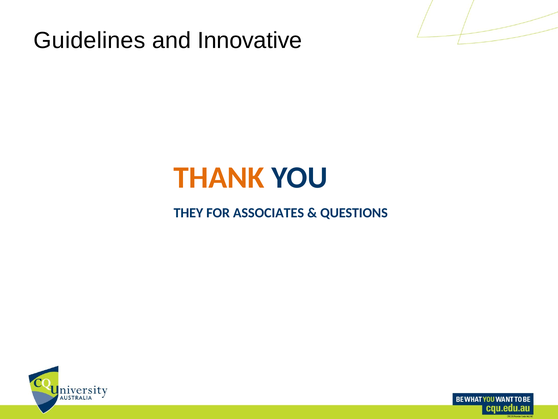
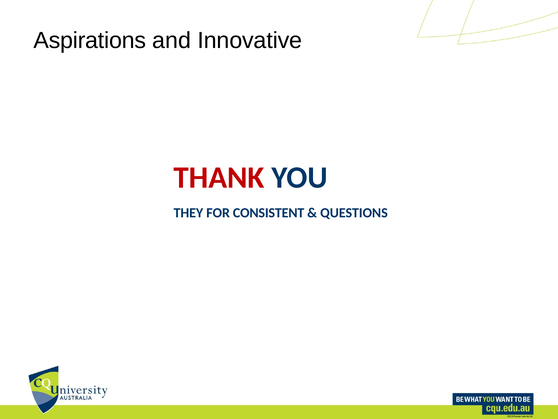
Guidelines: Guidelines -> Aspirations
THANK at (219, 177) colour: orange -> red
ASSOCIATES: ASSOCIATES -> CONSISTENT
